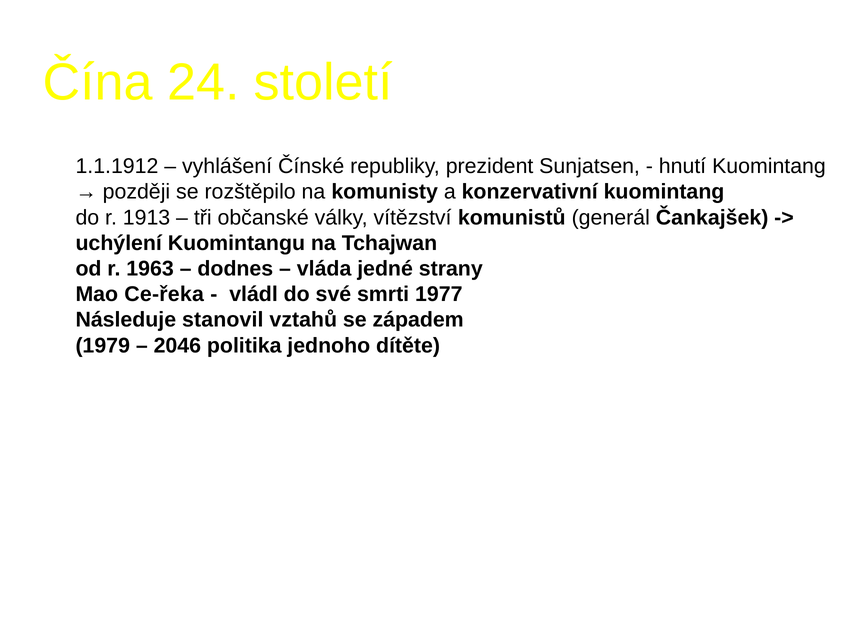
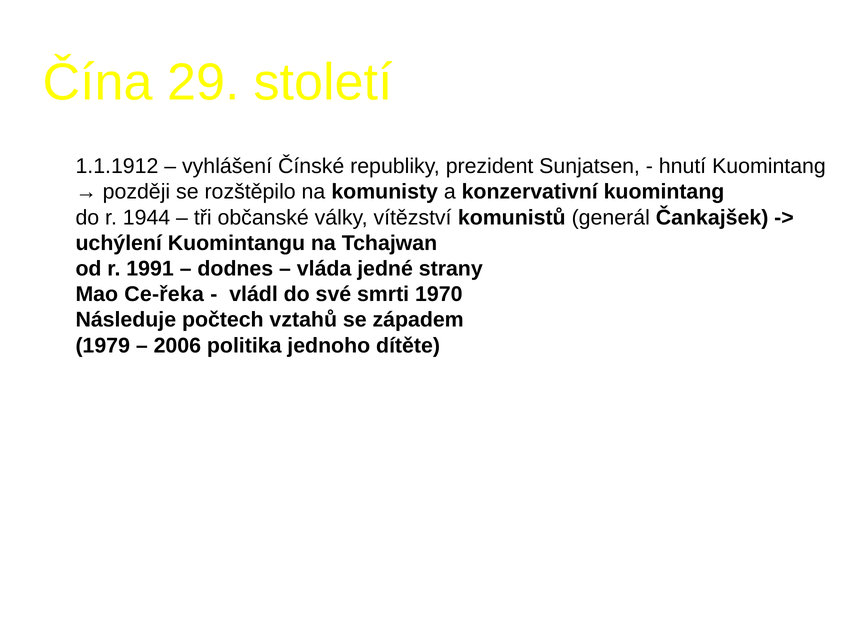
24: 24 -> 29
1913: 1913 -> 1944
1963: 1963 -> 1991
1977: 1977 -> 1970
stanovil: stanovil -> počtech
2046: 2046 -> 2006
